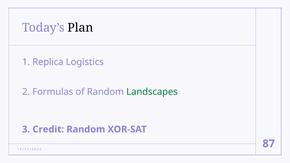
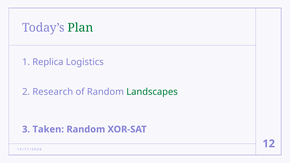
Plan colour: black -> green
Formulas: Formulas -> Research
Credit: Credit -> Taken
87: 87 -> 12
